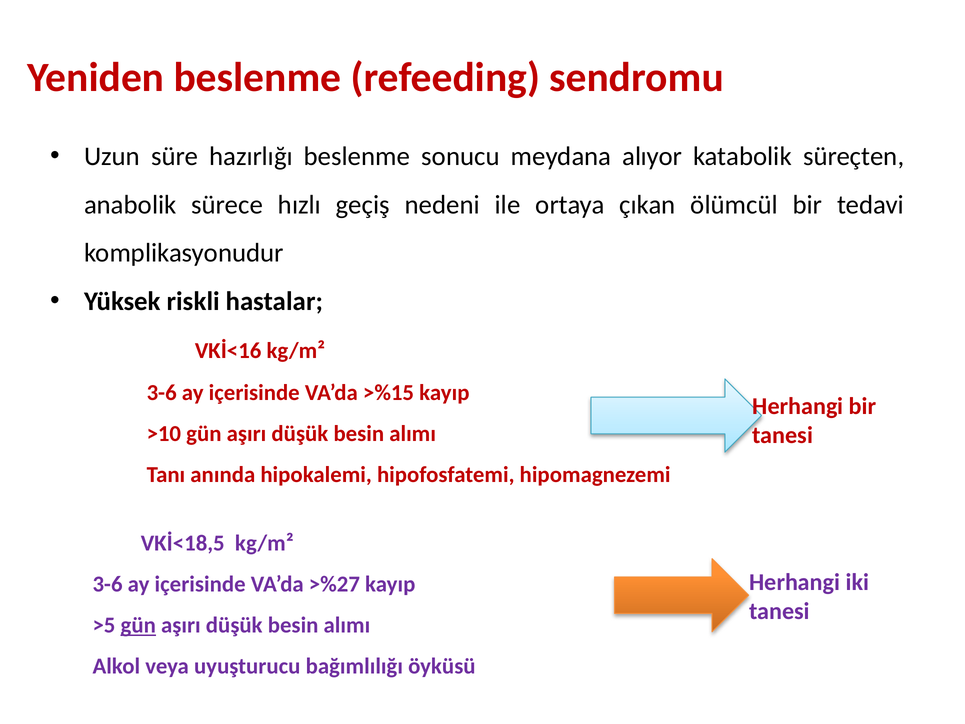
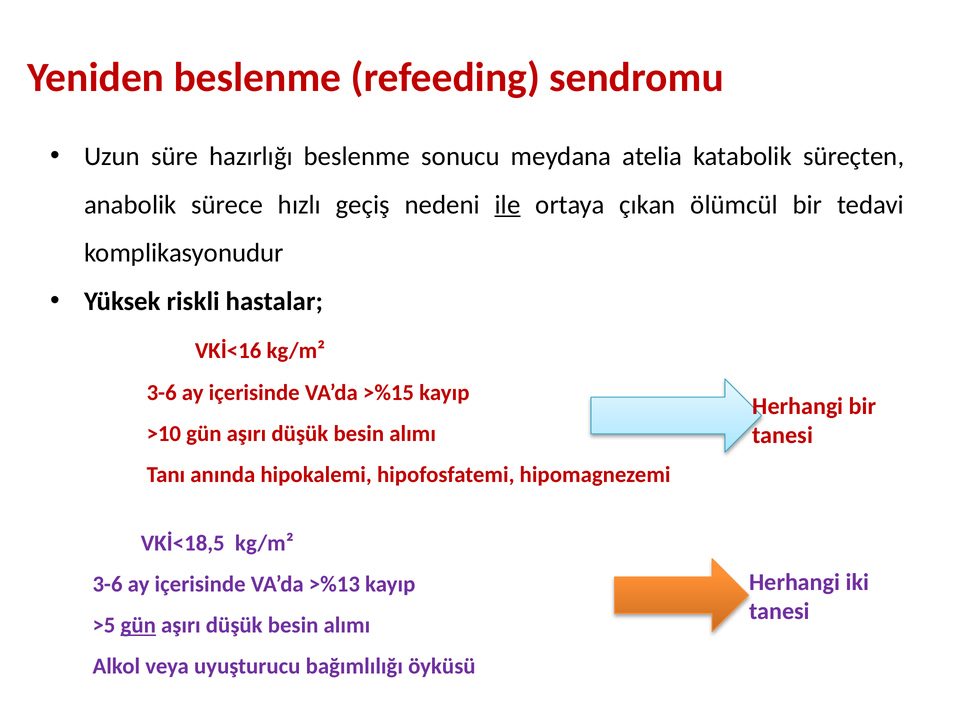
alıyor: alıyor -> atelia
ile underline: none -> present
>%27: >%27 -> >%13
